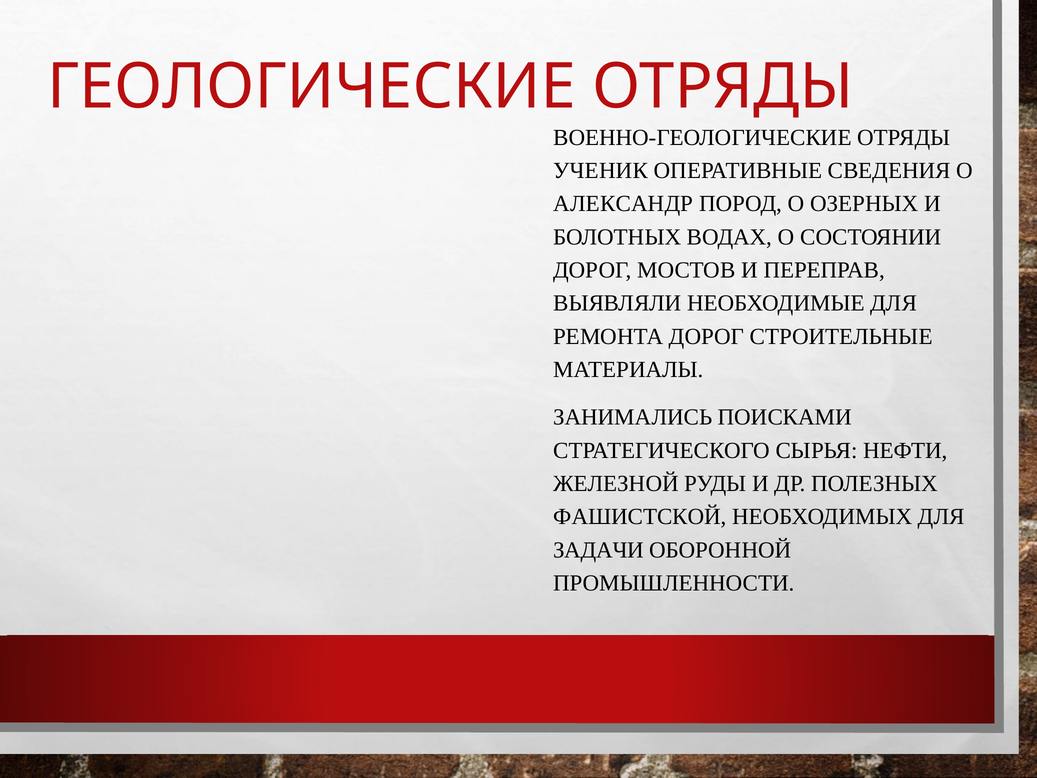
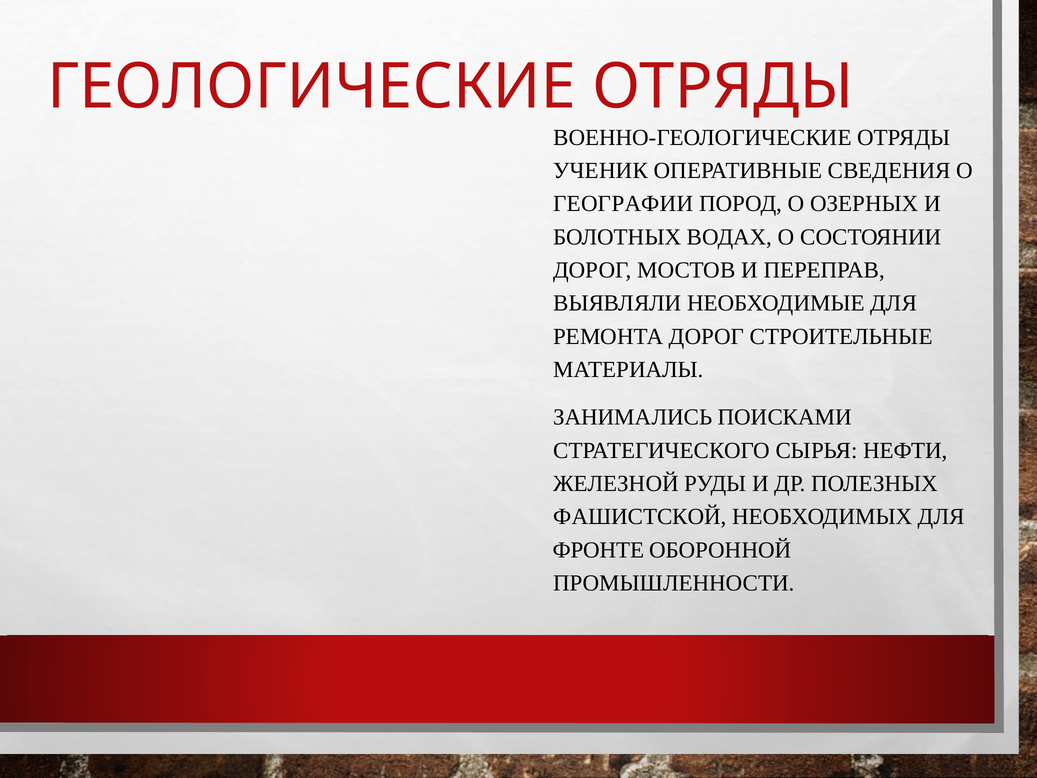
АЛЕКСАНДР: АЛЕКСАНДР -> ГЕОГРАФИИ
ЗАДАЧИ: ЗАДАЧИ -> ФРОНТЕ
